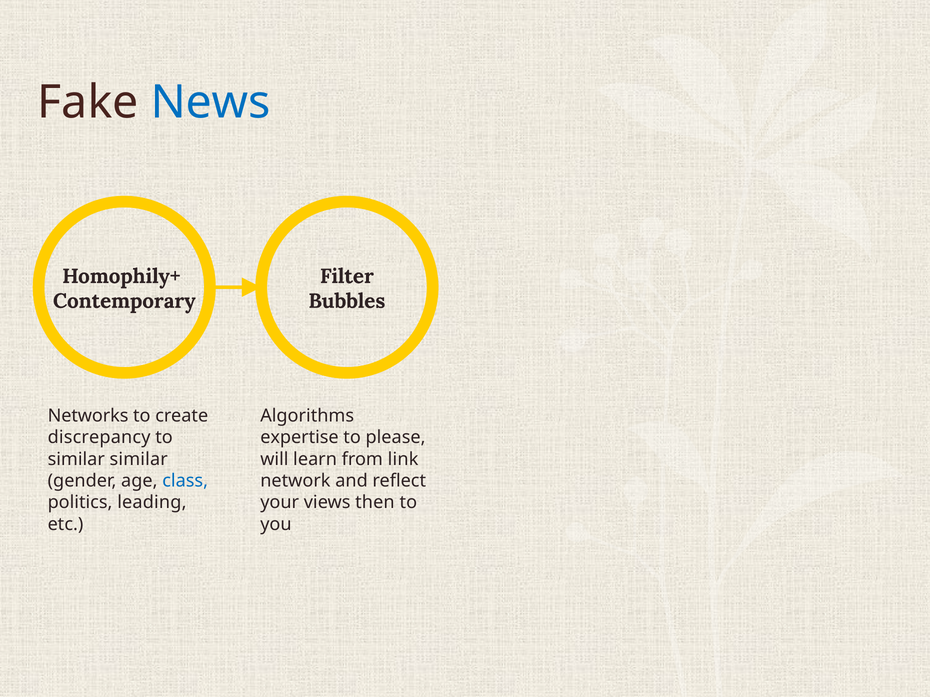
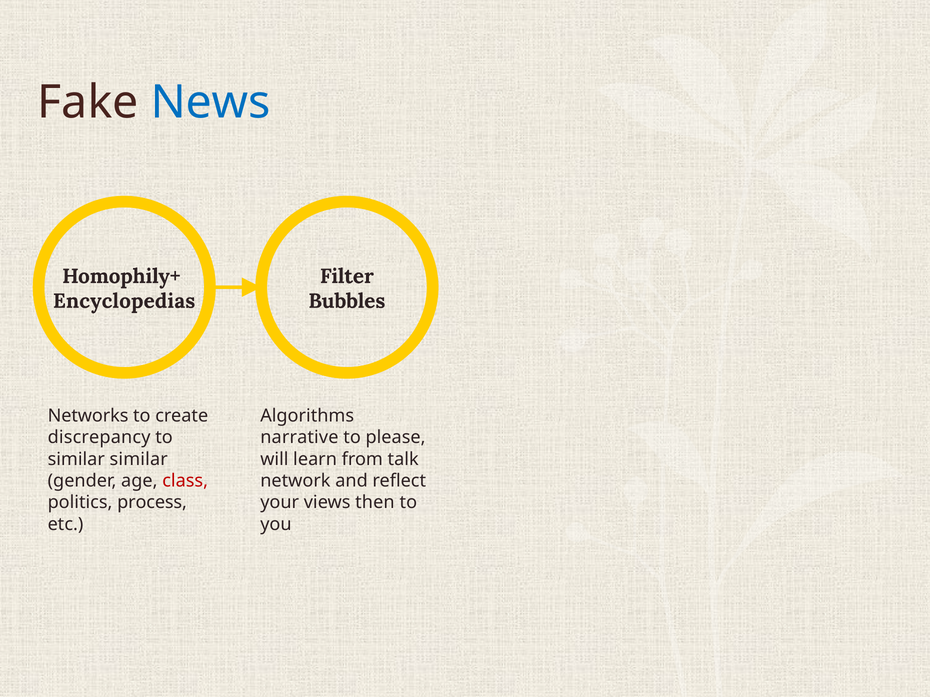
Contemporary: Contemporary -> Encyclopedias
expertise: expertise -> narrative
link: link -> talk
class colour: blue -> red
leading: leading -> process
